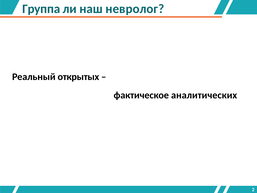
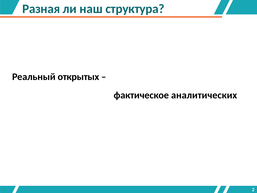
Группа: Группа -> Разная
невролог: невролог -> структура
